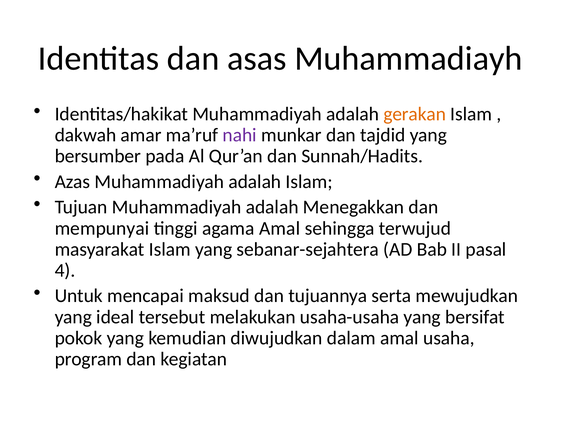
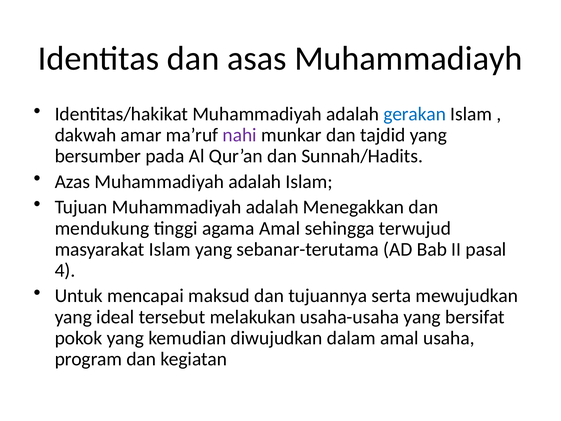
gerakan colour: orange -> blue
mempunyai: mempunyai -> mendukung
sebanar-sejahtera: sebanar-sejahtera -> sebanar-terutama
